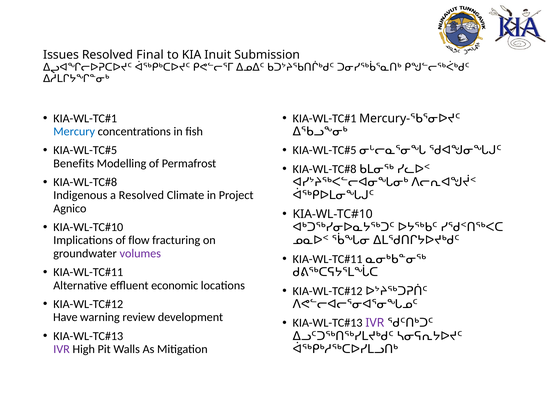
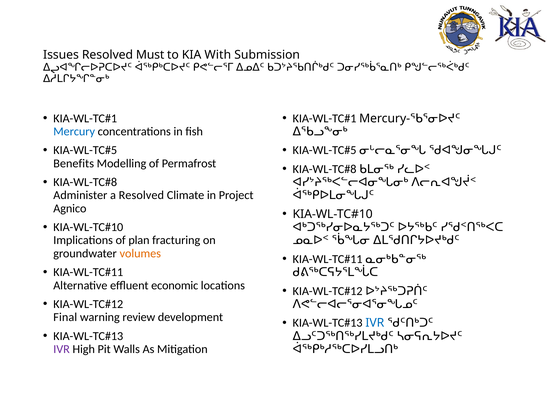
Final: Final -> Must
Inuit: Inuit -> With
Indigenous: Indigenous -> Administer
flow: flow -> plan
volumes colour: purple -> orange
Have: Have -> Final
IVR at (375, 323) colour: purple -> blue
